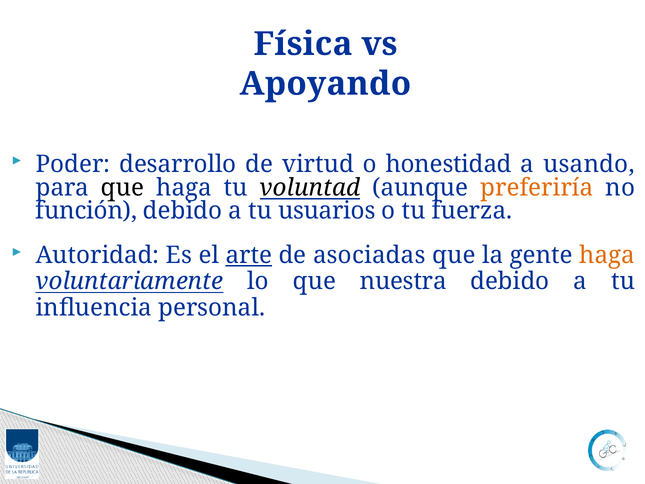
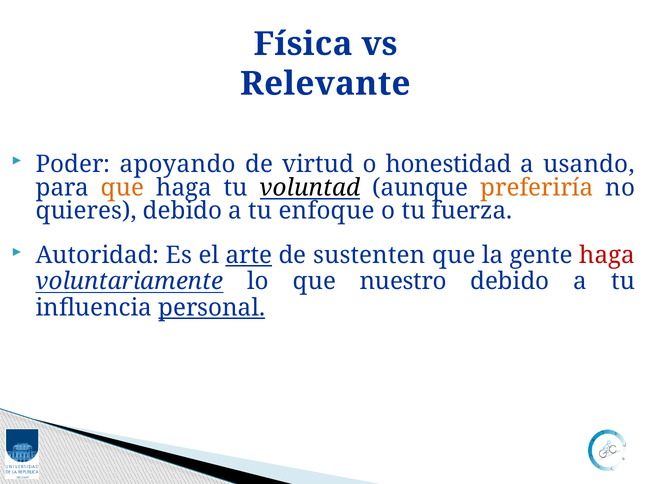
Apoyando: Apoyando -> Relevante
desarrollo: desarrollo -> apoyando
que at (122, 188) colour: black -> orange
función: función -> quieres
usuarios: usuarios -> enfoque
asociadas: asociadas -> sustenten
haga at (607, 255) colour: orange -> red
nuestra: nuestra -> nuestro
personal underline: none -> present
